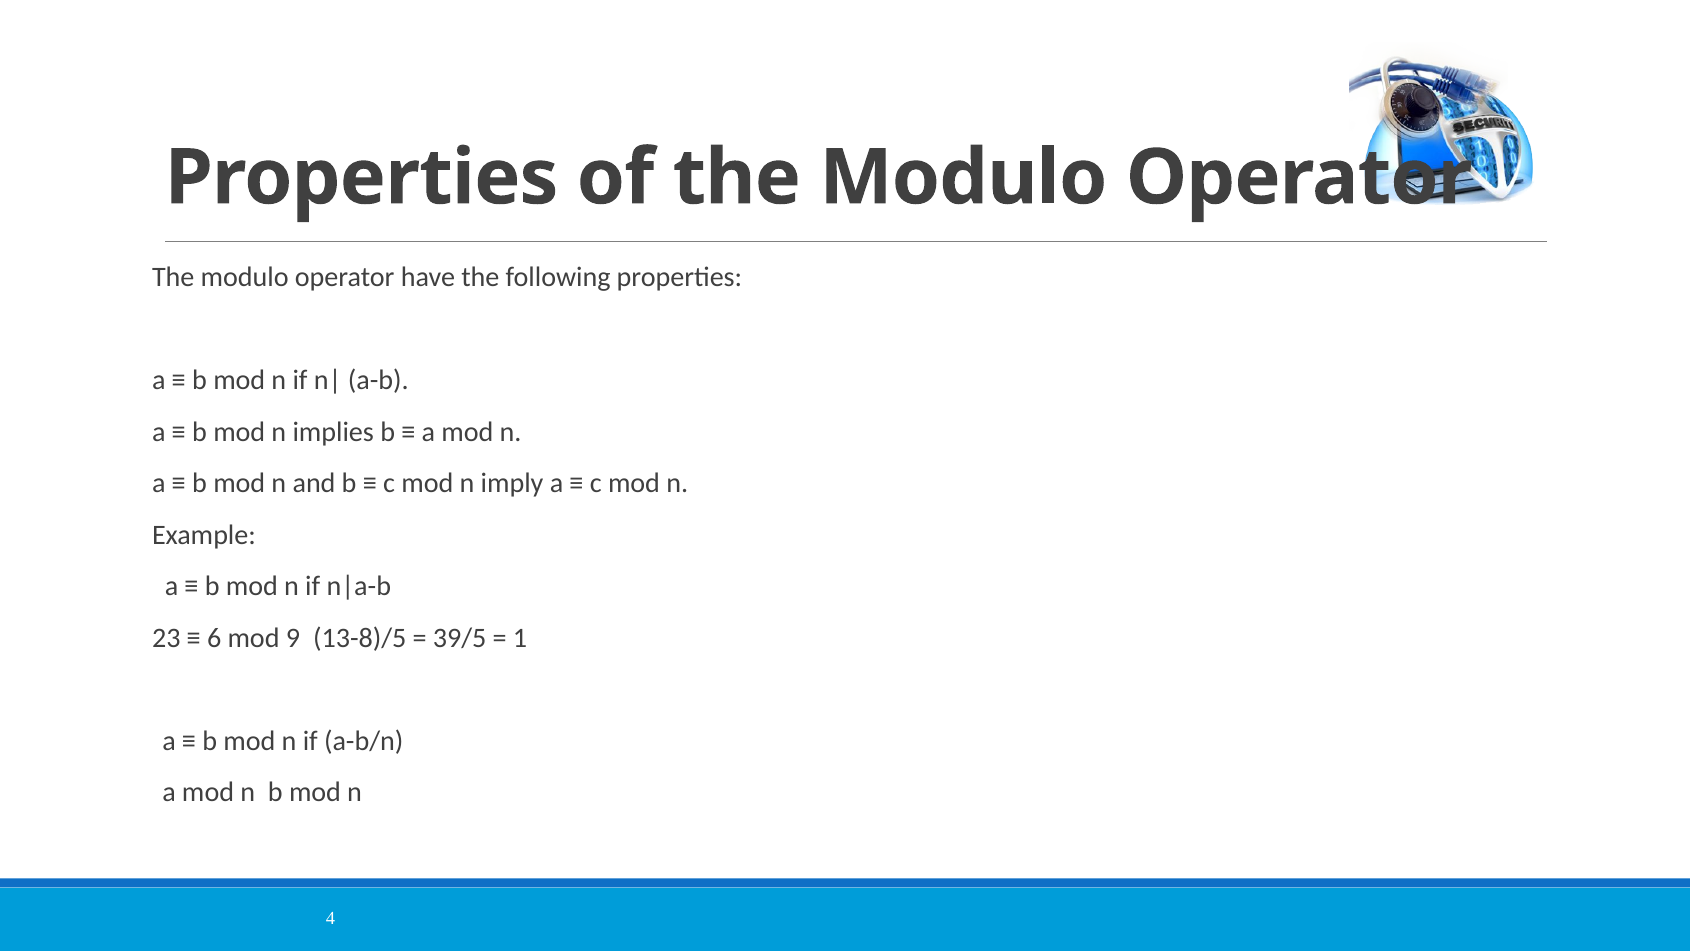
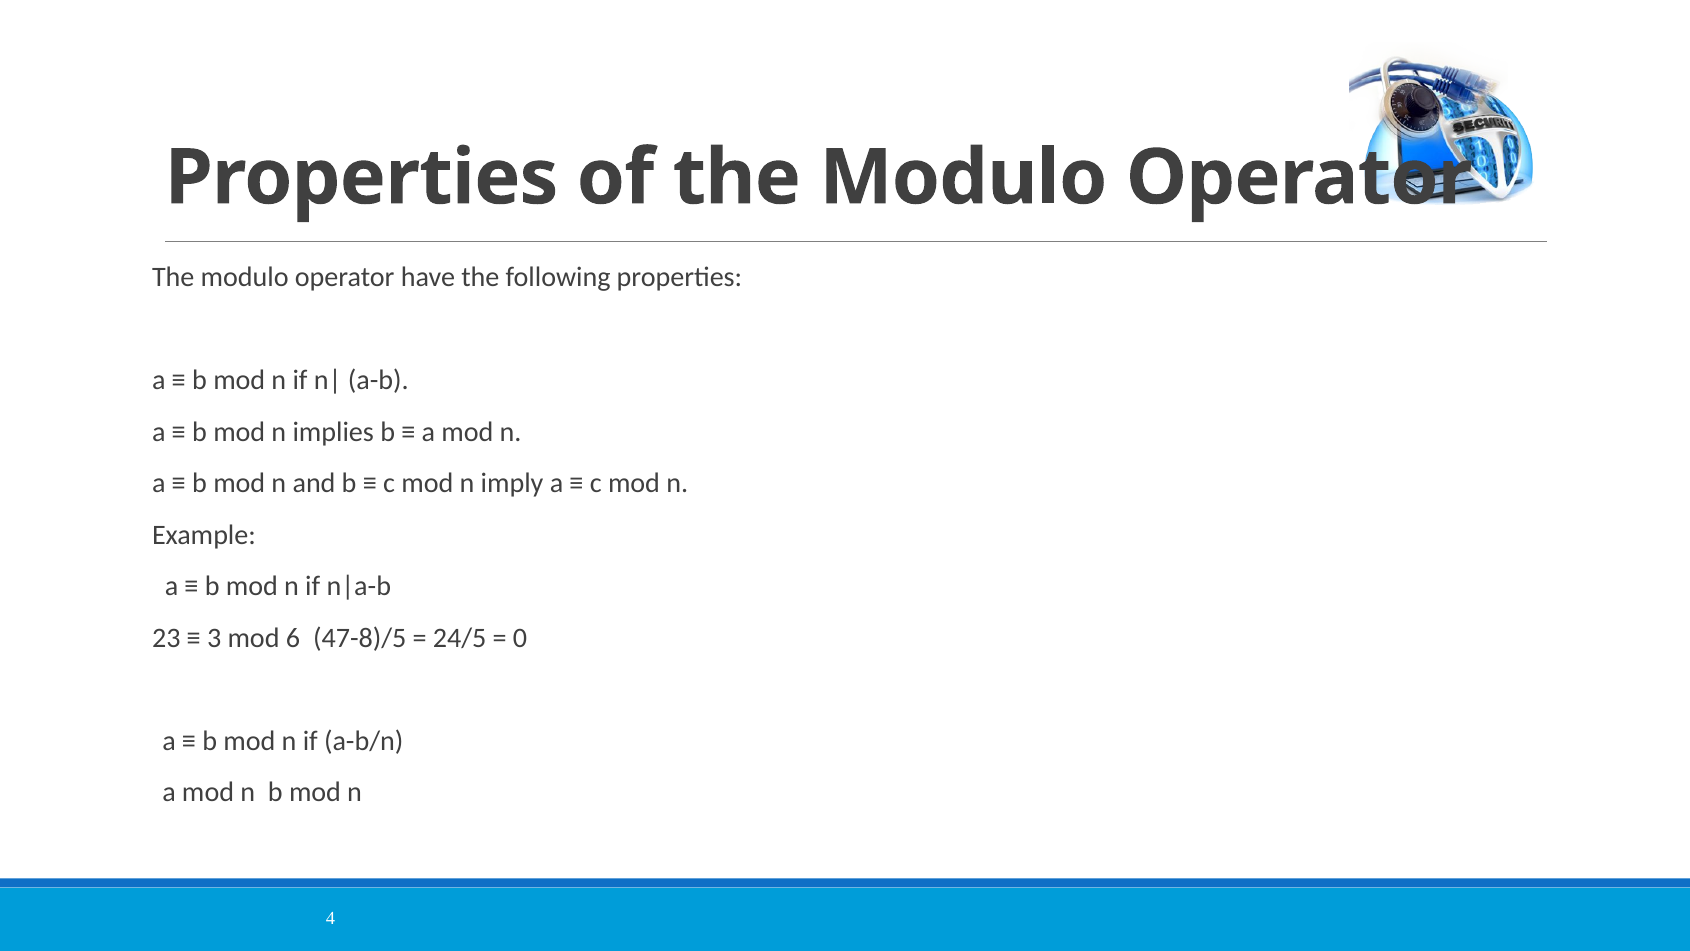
6: 6 -> 3
9: 9 -> 6
13-8)/5: 13-8)/5 -> 47-8)/5
39/5: 39/5 -> 24/5
1: 1 -> 0
